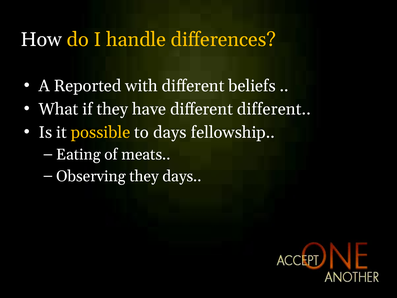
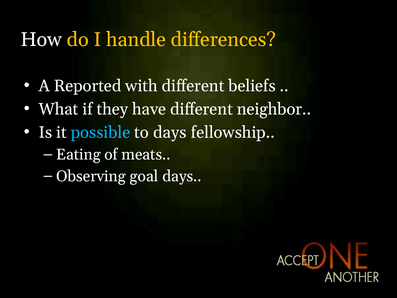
different different: different -> neighbor
possible colour: yellow -> light blue
Observing they: they -> goal
